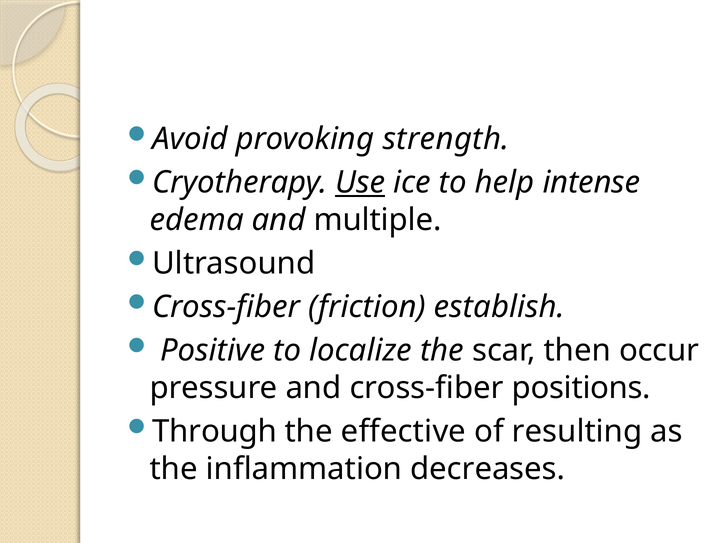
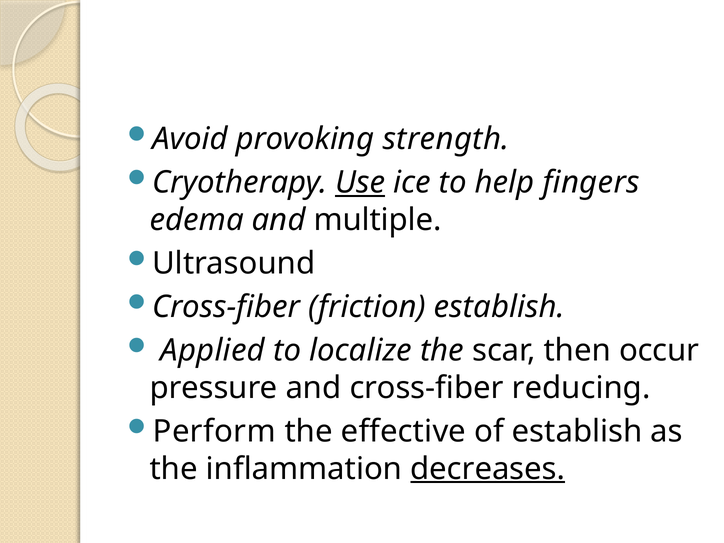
intense: intense -> fingers
Positive: Positive -> Applied
positions: positions -> reducing
Through: Through -> Perform
of resulting: resulting -> establish
decreases underline: none -> present
